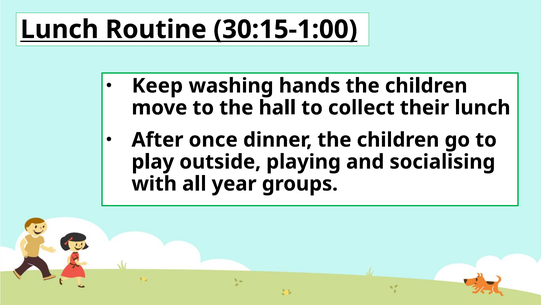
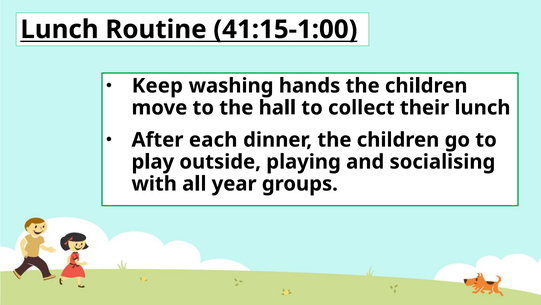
30:15-1:00: 30:15-1:00 -> 41:15-1:00
once: once -> each
